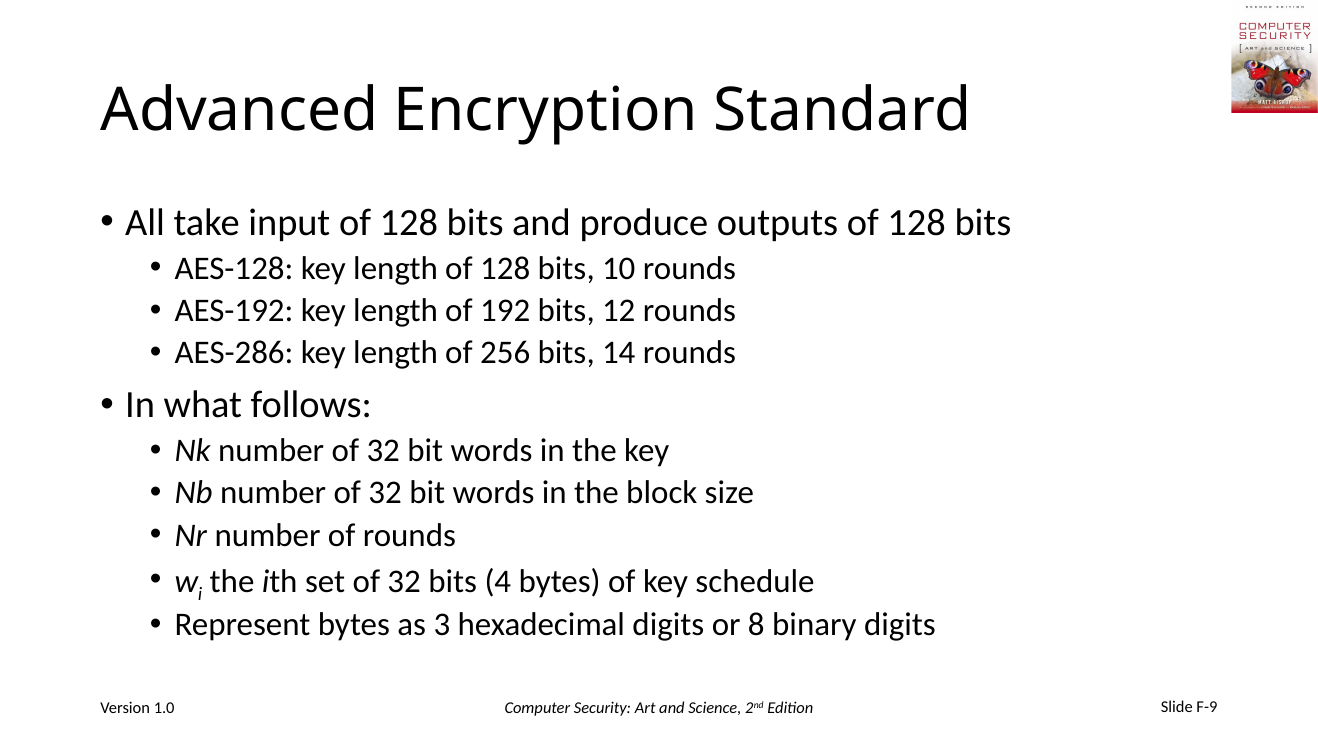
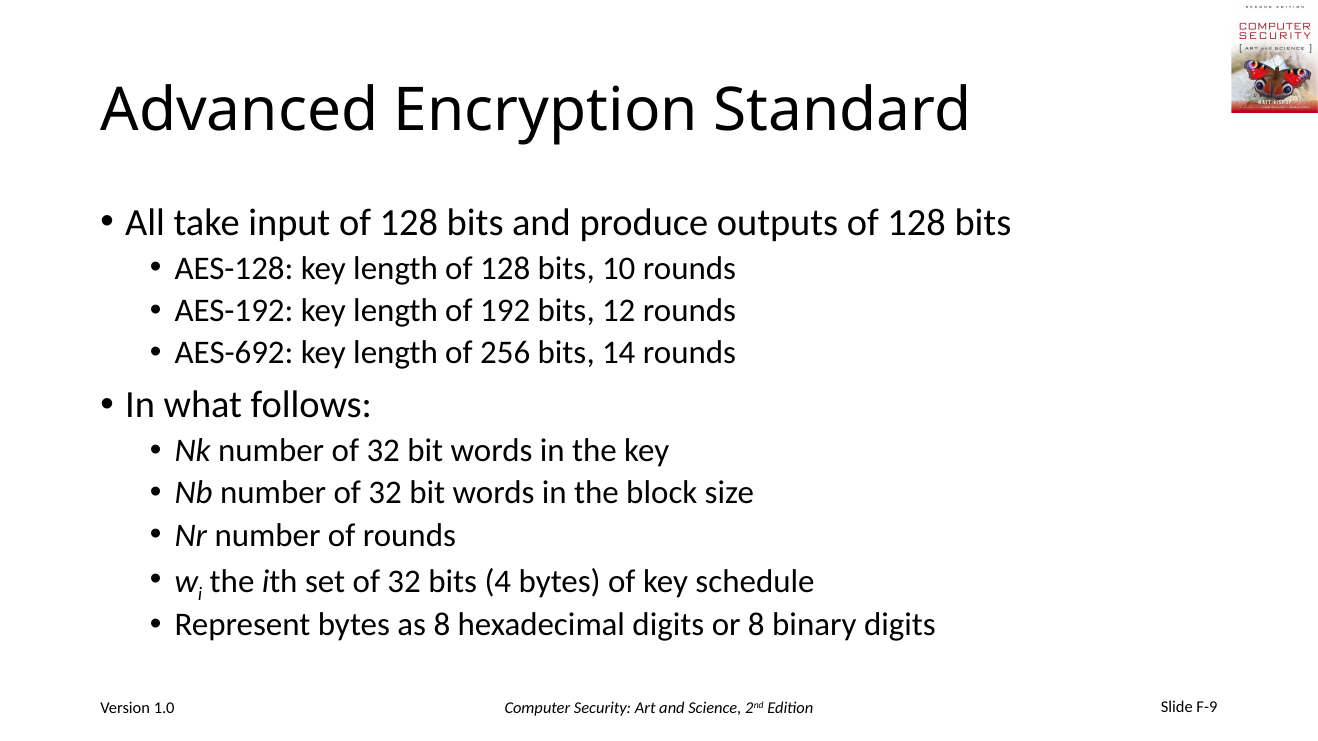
AES-286: AES-286 -> AES-692
as 3: 3 -> 8
